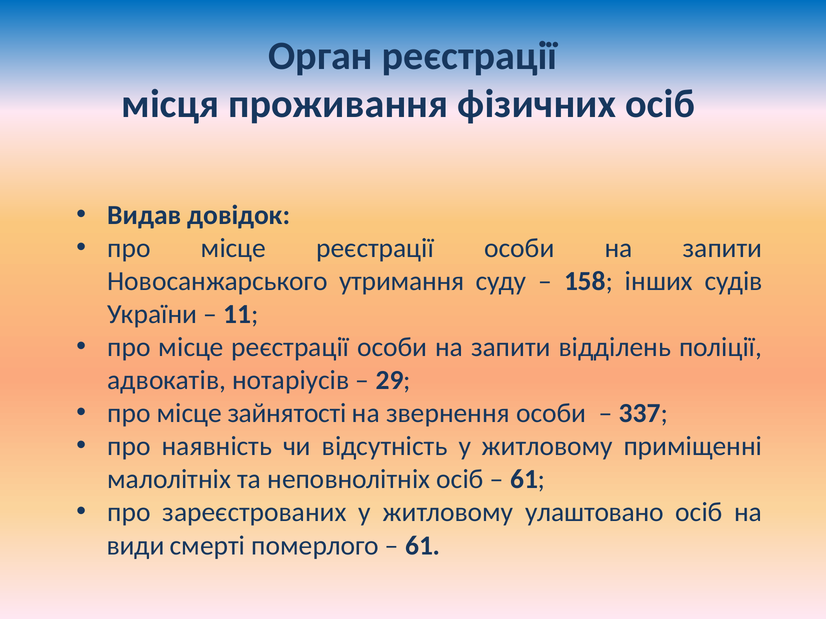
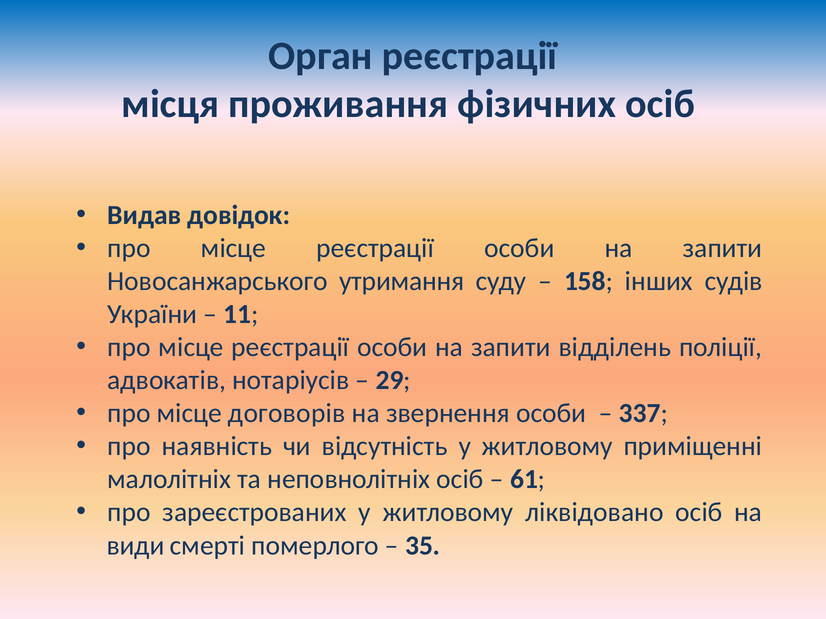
зайнятості: зайнятості -> договорів
улаштовано: улаштовано -> ліквідовано
61 at (423, 546): 61 -> 35
